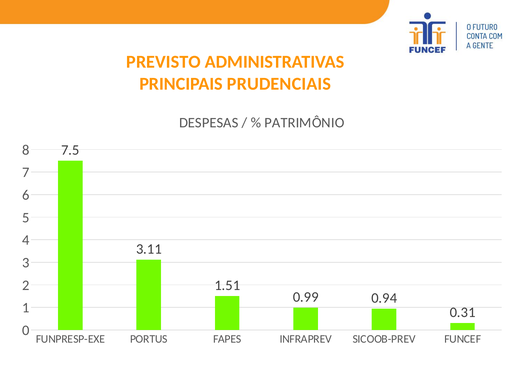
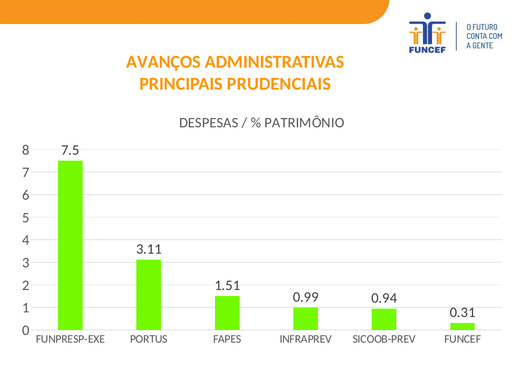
PREVISTO: PREVISTO -> AVANÇOS
